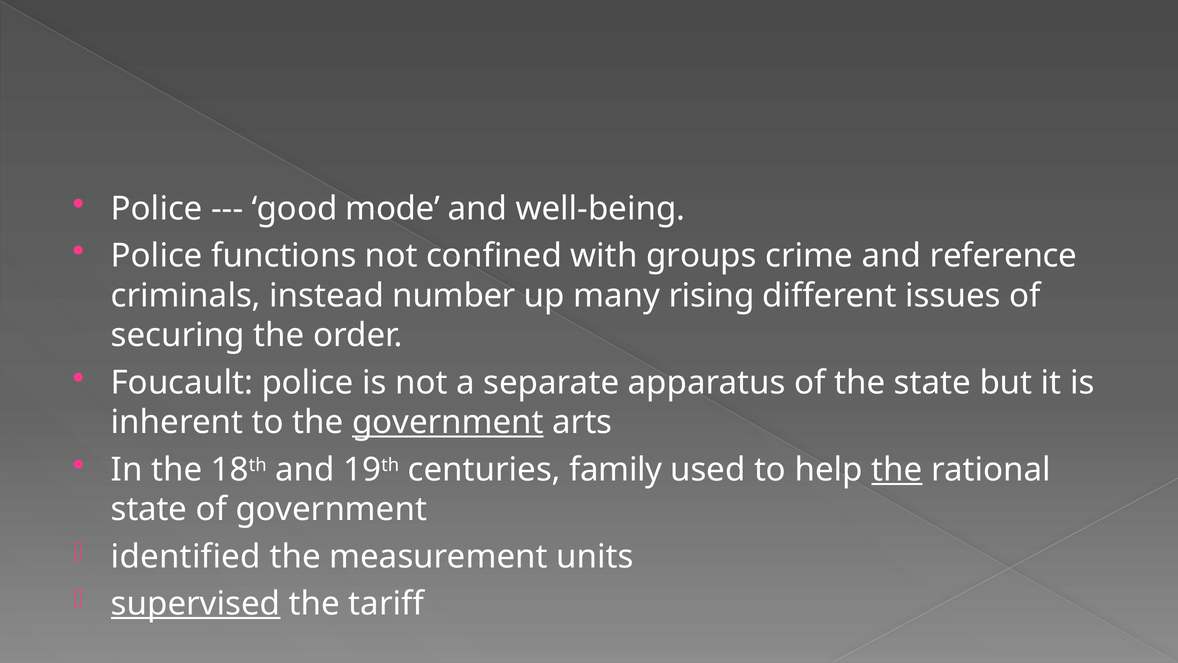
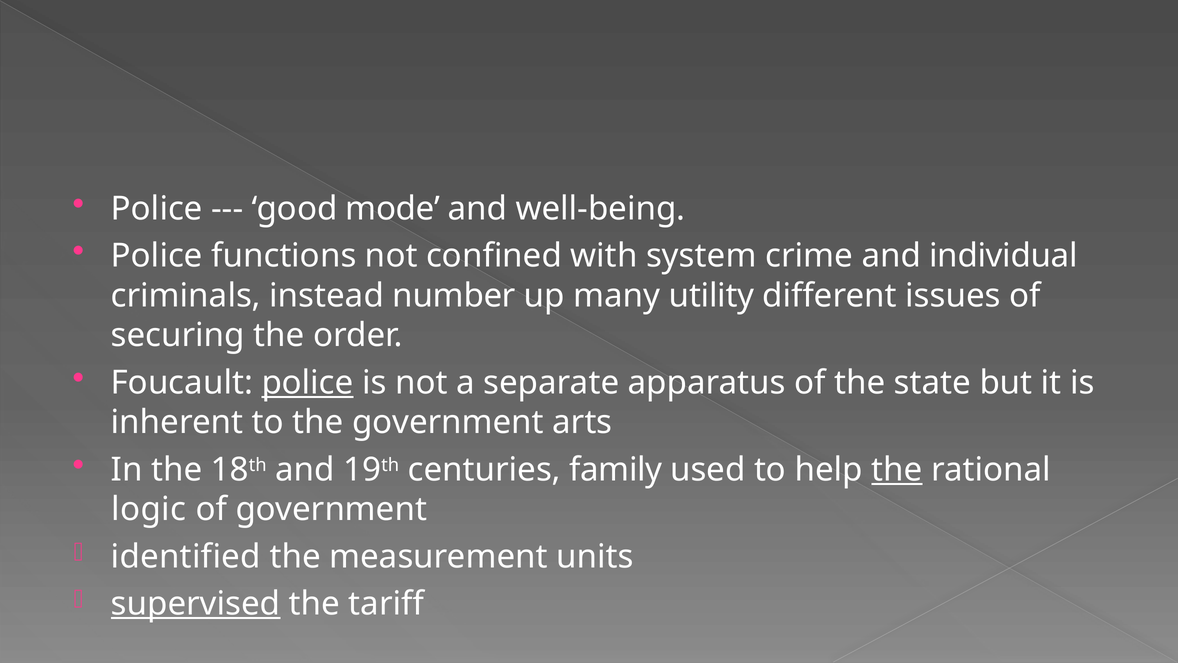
groups: groups -> system
reference: reference -> individual
rising: rising -> utility
police at (308, 382) underline: none -> present
government at (448, 422) underline: present -> none
state at (149, 509): state -> logic
